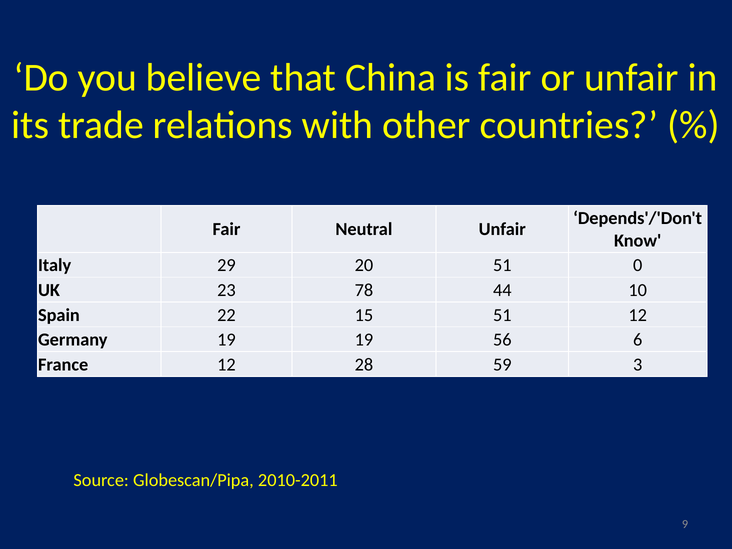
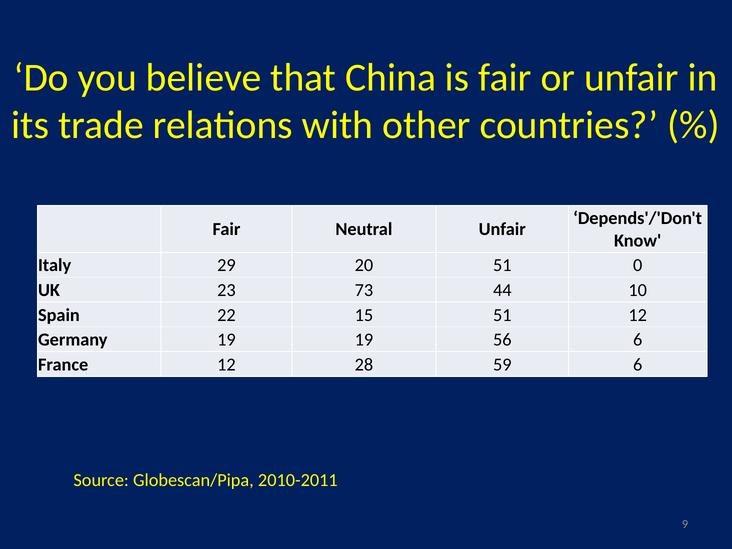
78: 78 -> 73
59 3: 3 -> 6
